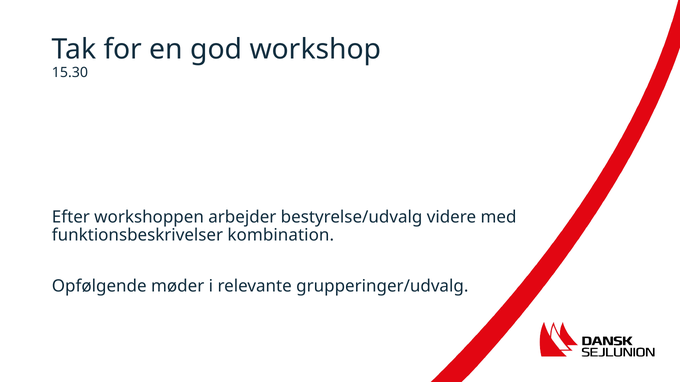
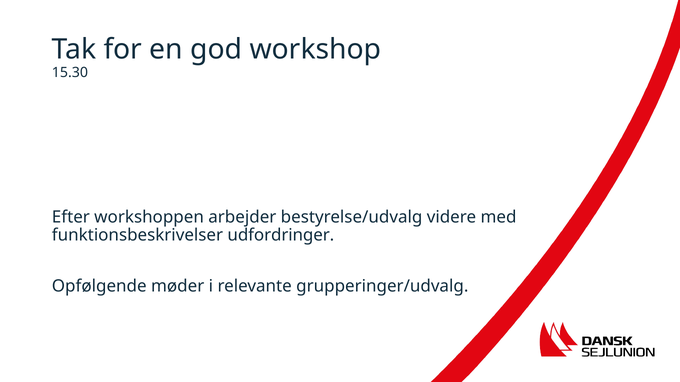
kombination: kombination -> udfordringer
